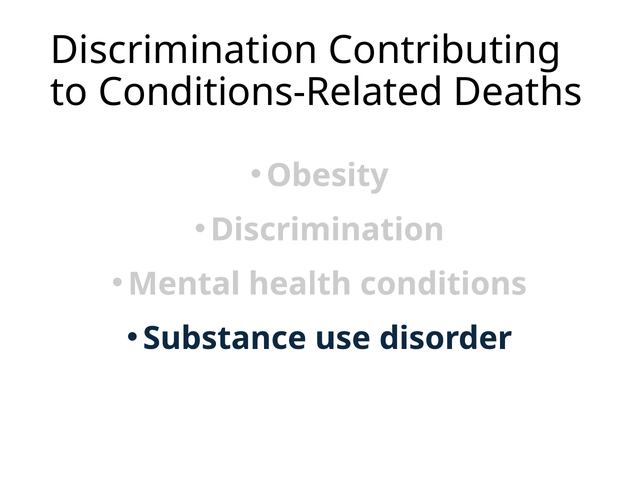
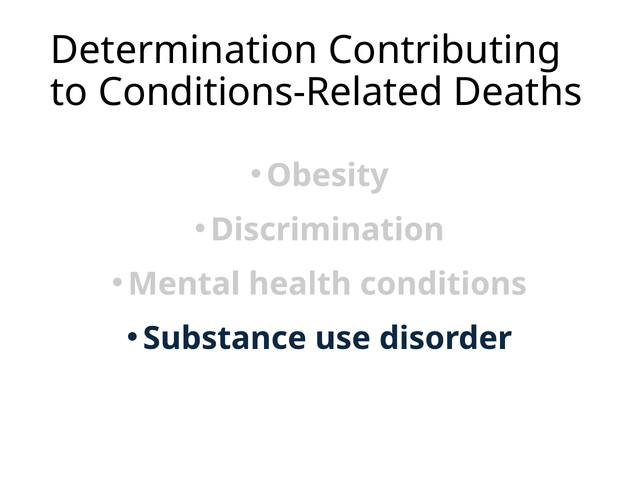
Discrimination at (184, 50): Discrimination -> Determination
